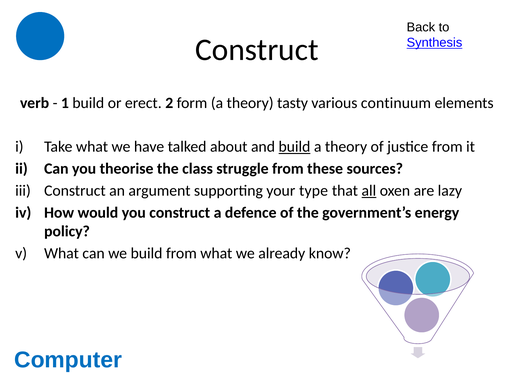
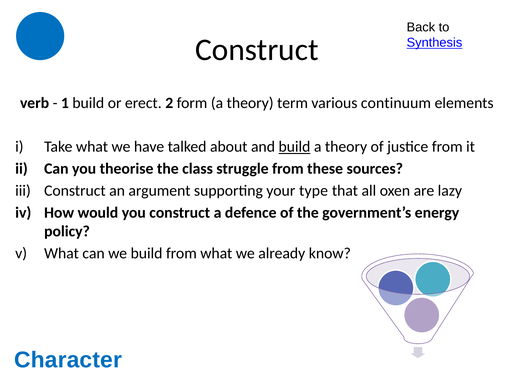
tasty: tasty -> term
all underline: present -> none
Computer: Computer -> Character
